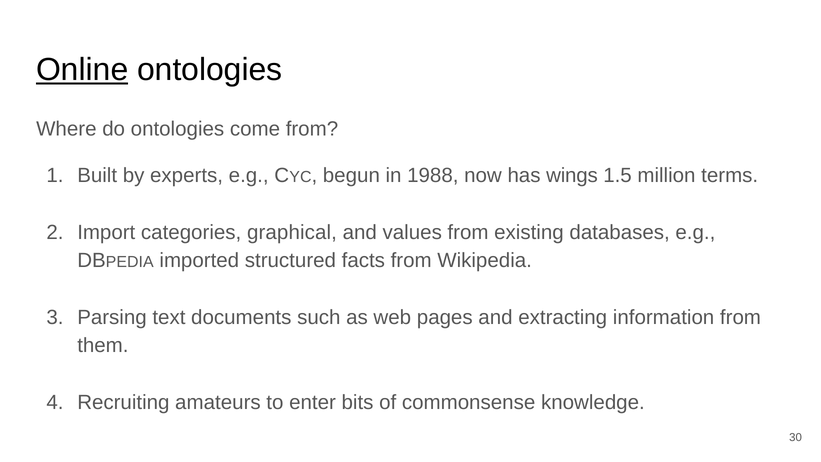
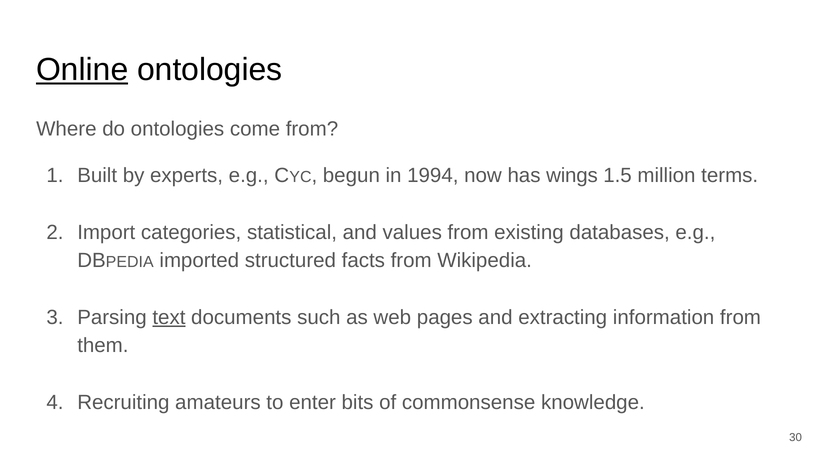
1988: 1988 -> 1994
graphical: graphical -> statistical
text underline: none -> present
